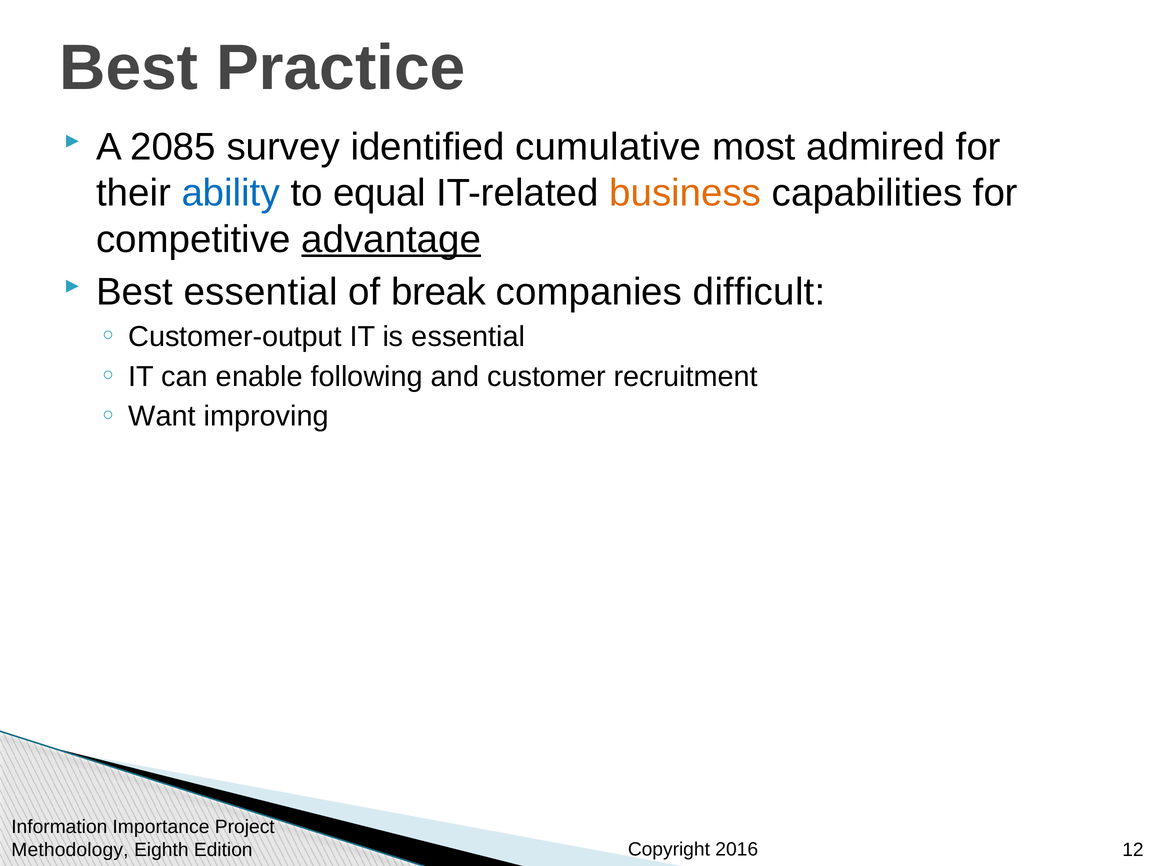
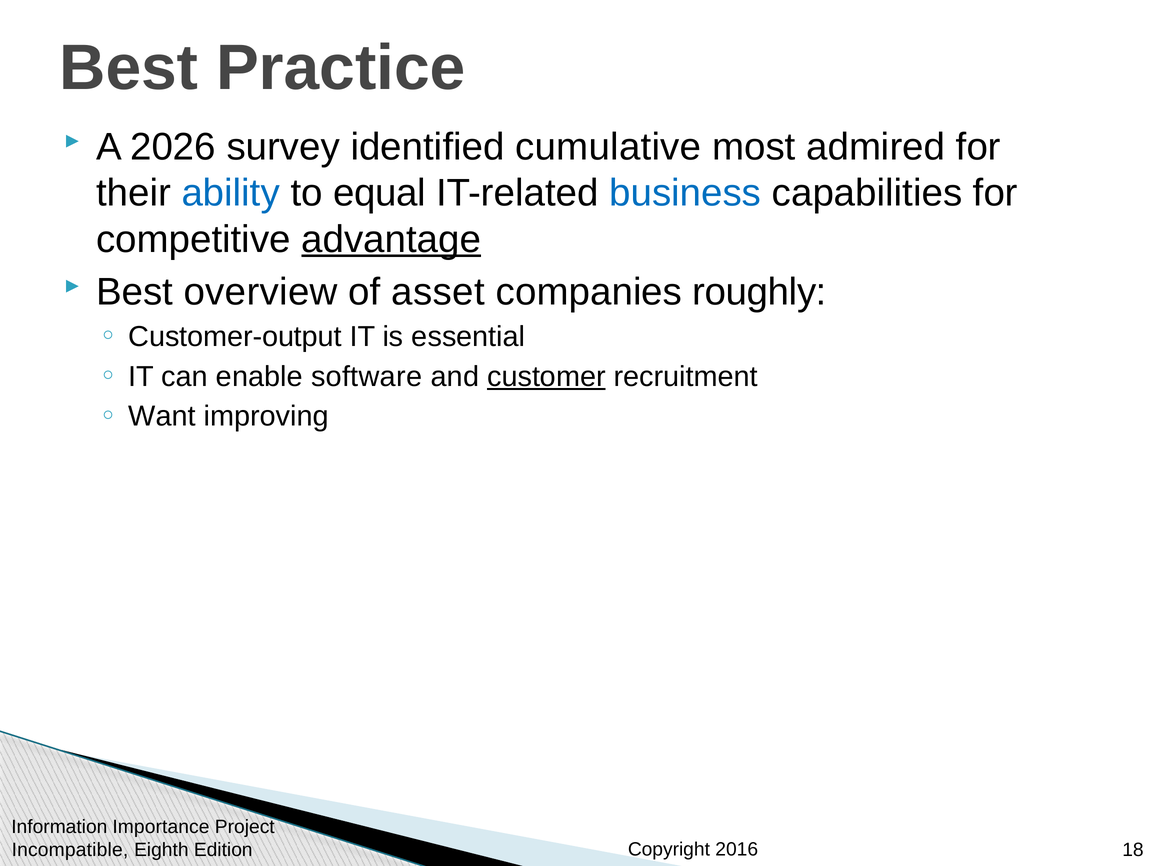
2085: 2085 -> 2026
business colour: orange -> blue
Best essential: essential -> overview
break: break -> asset
difficult: difficult -> roughly
following: following -> software
customer underline: none -> present
Methodology: Methodology -> Incompatible
12: 12 -> 18
